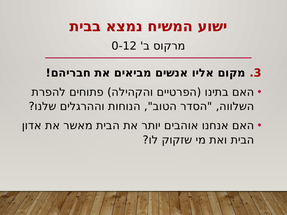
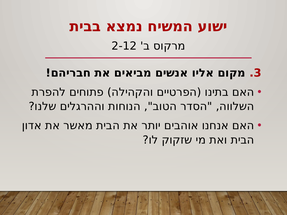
0-12: 0-12 -> 2-12
